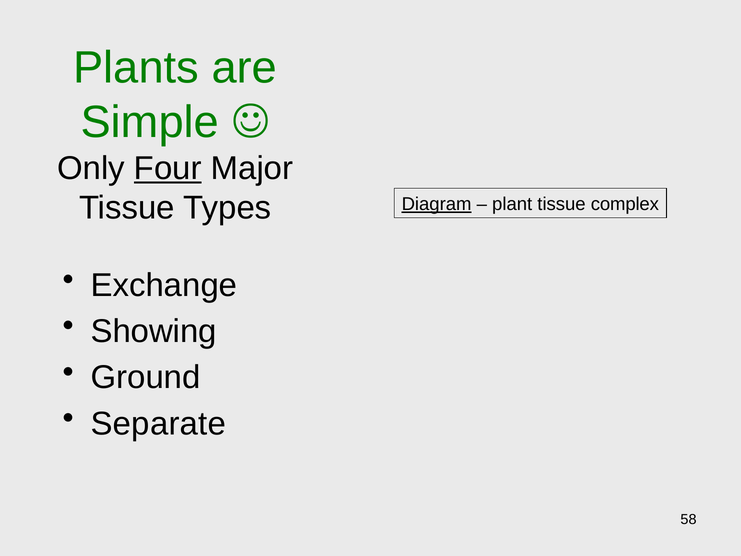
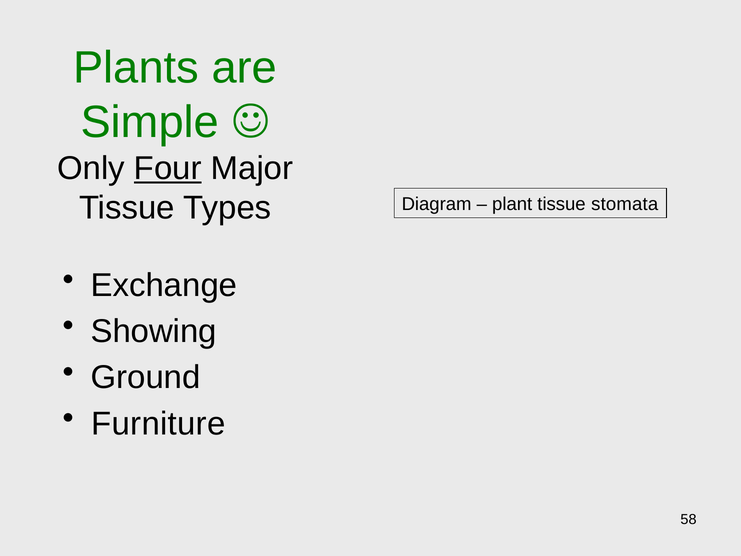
Diagram underline: present -> none
complex: complex -> stomata
Separate: Separate -> Furniture
